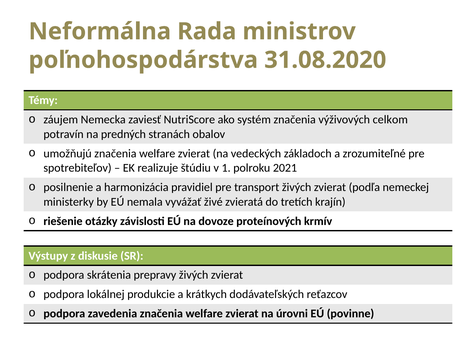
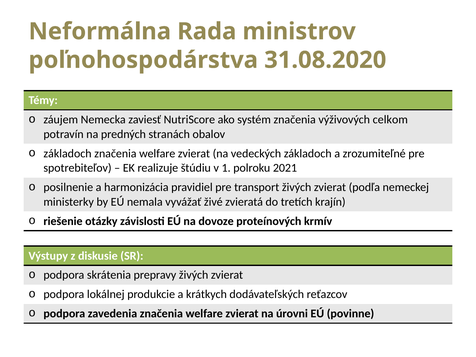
umožňujú at (68, 154): umožňujú -> základoch
